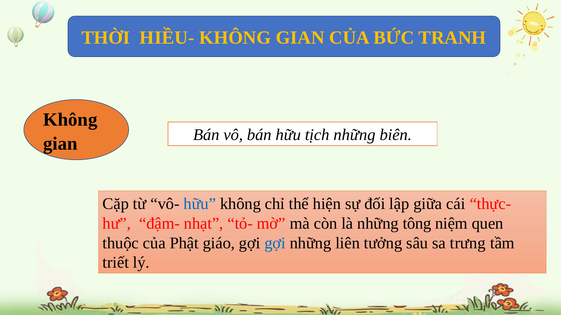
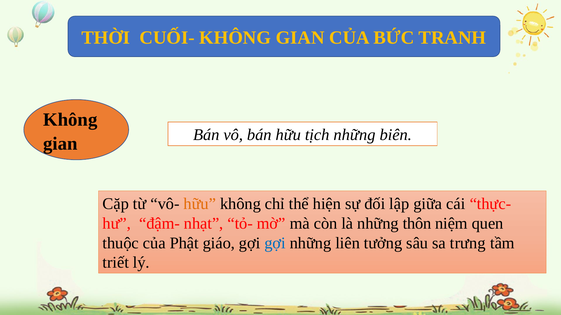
HIỀU-: HIỀU- -> CUỐI-
hữu at (200, 204) colour: blue -> orange
tông: tông -> thôn
